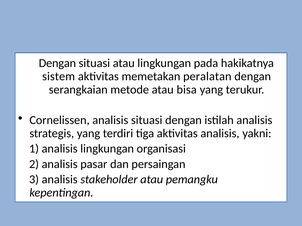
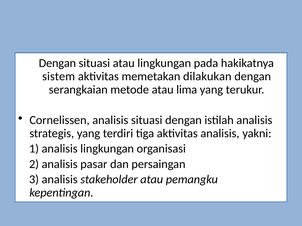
peralatan: peralatan -> dilakukan
bisa: bisa -> lima
